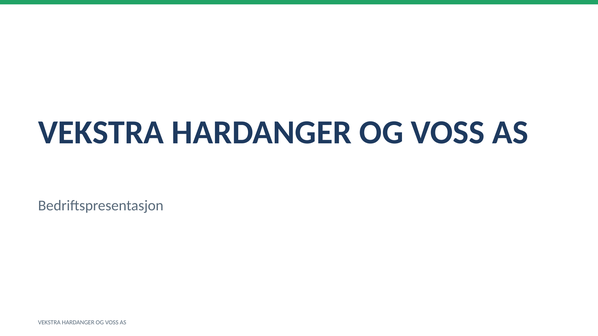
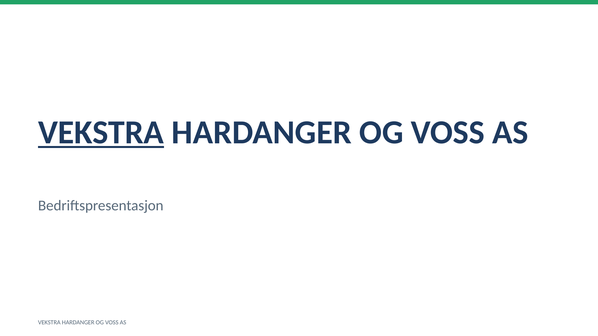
VEKSTRA at (101, 133) underline: none -> present
